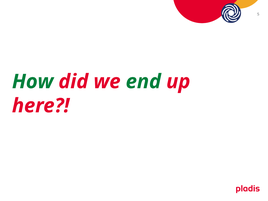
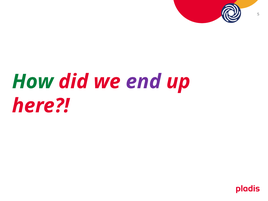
end colour: green -> purple
